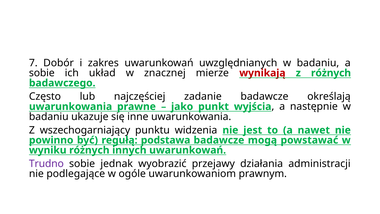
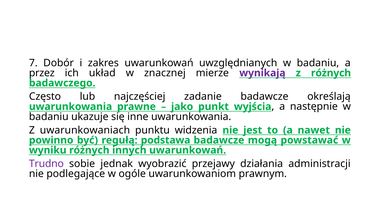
sobie at (42, 73): sobie -> przez
wynikają colour: red -> purple
wszechogarniający: wszechogarniający -> uwarunkowaniach
